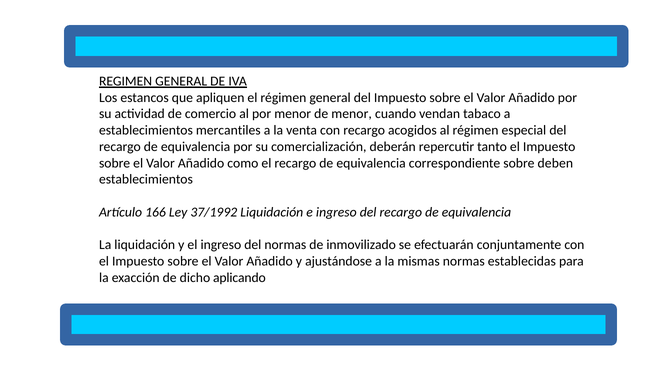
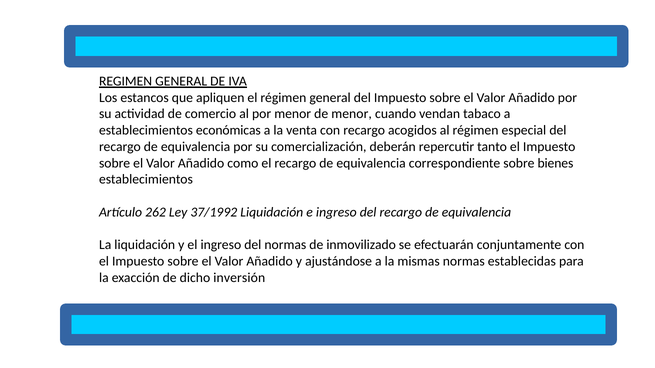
mercantiles: mercantiles -> económicas
deben: deben -> bienes
166: 166 -> 262
aplicando: aplicando -> inversión
